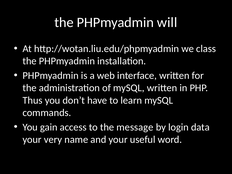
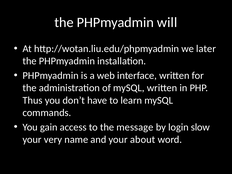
class: class -> later
data: data -> slow
useful: useful -> about
